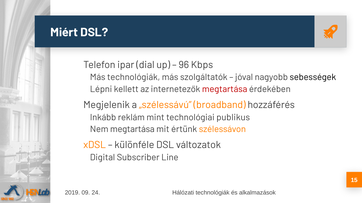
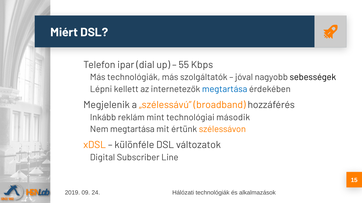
96: 96 -> 55
megtartása at (225, 89) colour: red -> blue
publikus: publikus -> második
